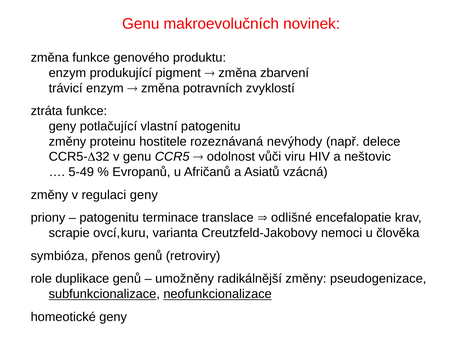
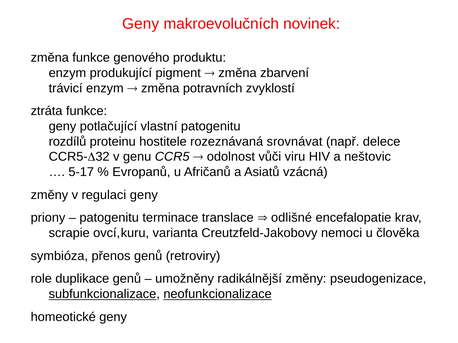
Genu at (141, 24): Genu -> Geny
změny at (67, 142): změny -> rozdílů
nevýhody: nevýhody -> srovnávat
5-49: 5-49 -> 5-17
